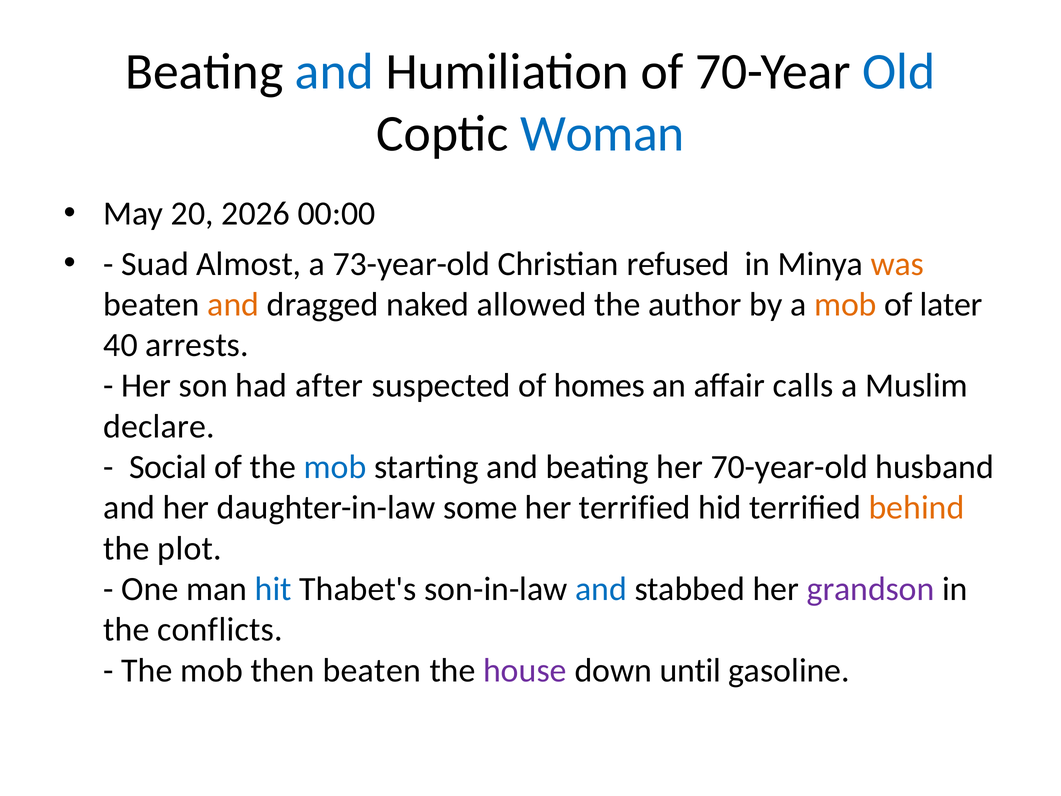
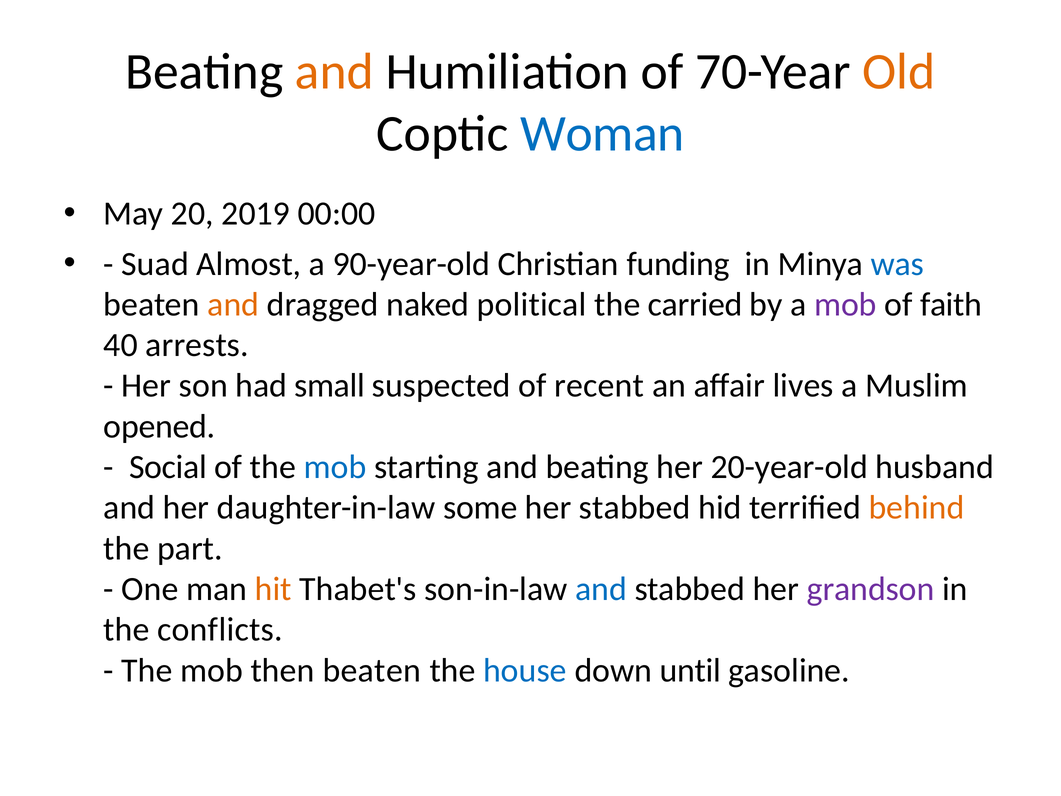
and at (334, 72) colour: blue -> orange
Old colour: blue -> orange
2026: 2026 -> 2019
73-year-old: 73-year-old -> 90-year-old
refused: refused -> funding
was colour: orange -> blue
allowed: allowed -> political
author: author -> carried
mob at (845, 304) colour: orange -> purple
later: later -> faith
after: after -> small
homes: homes -> recent
calls: calls -> lives
declare: declare -> opened
70-year-old: 70-year-old -> 20-year-old
her terrified: terrified -> stabbed
plot: plot -> part
hit colour: blue -> orange
house colour: purple -> blue
